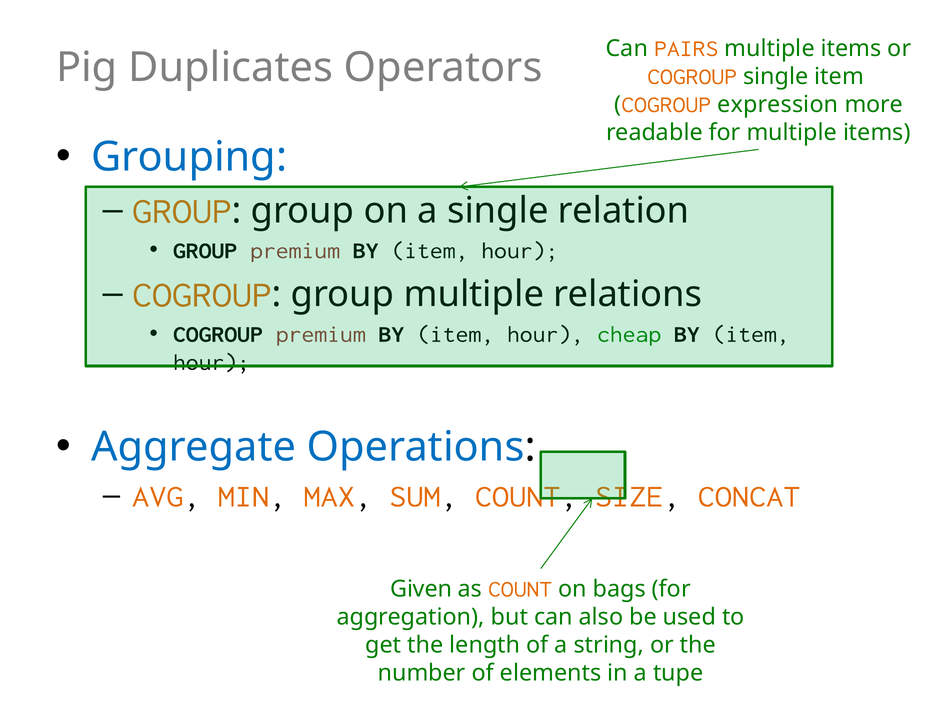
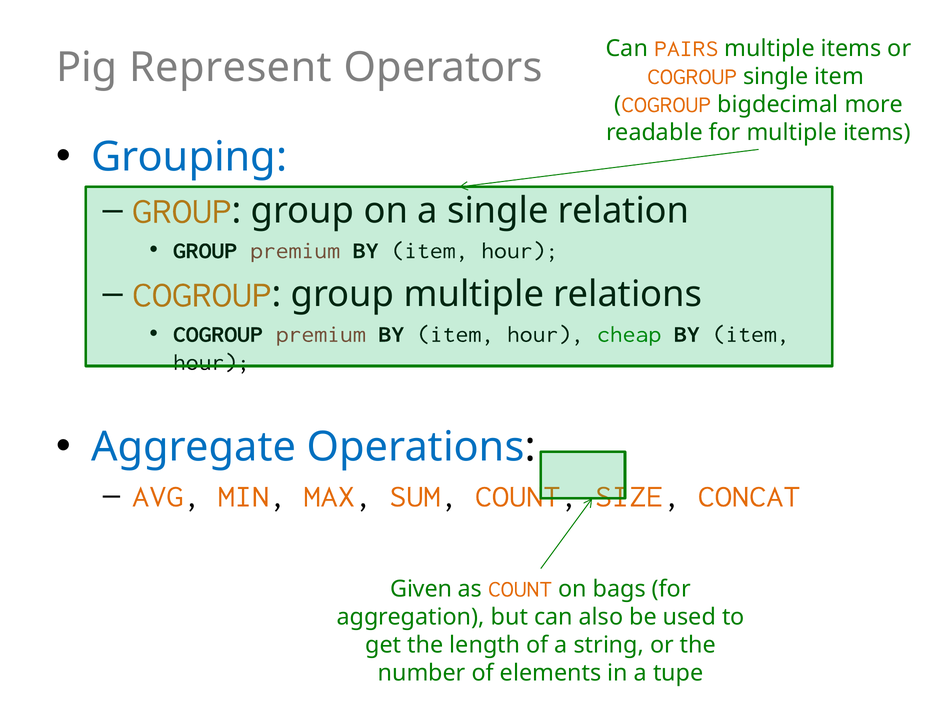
Duplicates: Duplicates -> Represent
expression: expression -> bigdecimal
